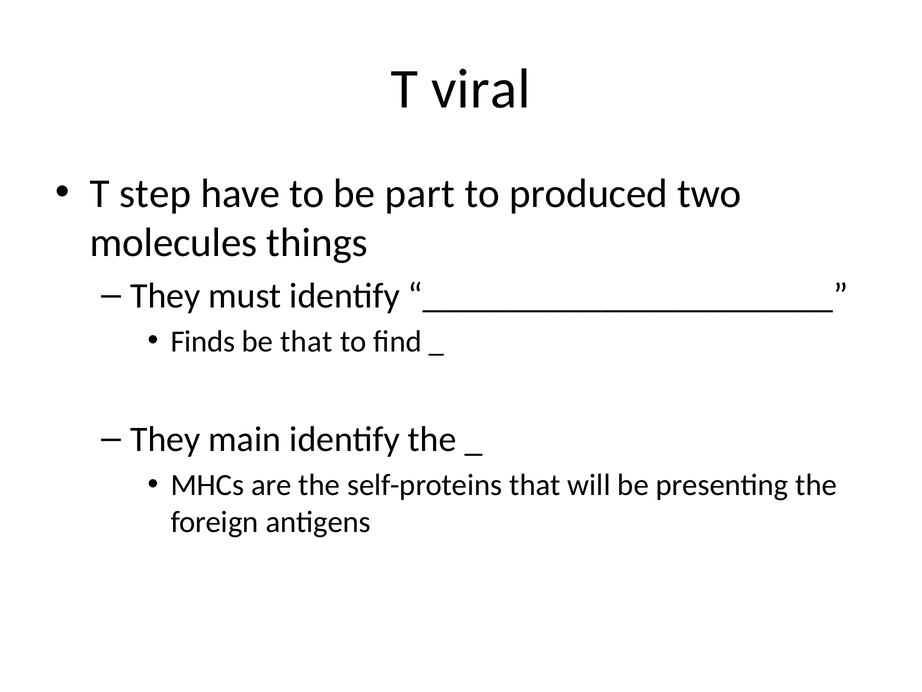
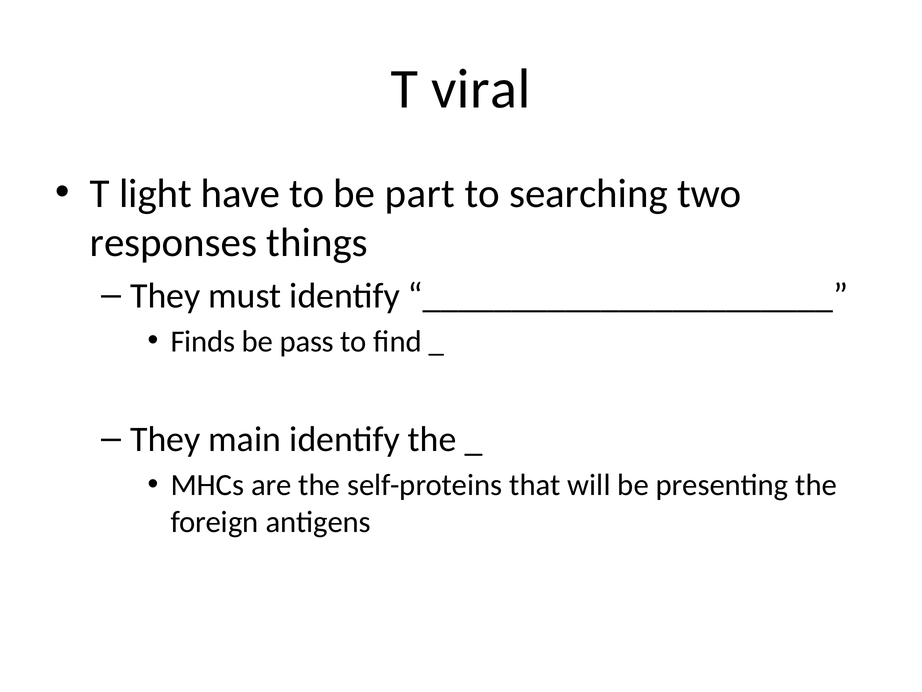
step: step -> light
produced: produced -> searching
molecules: molecules -> responses
be that: that -> pass
